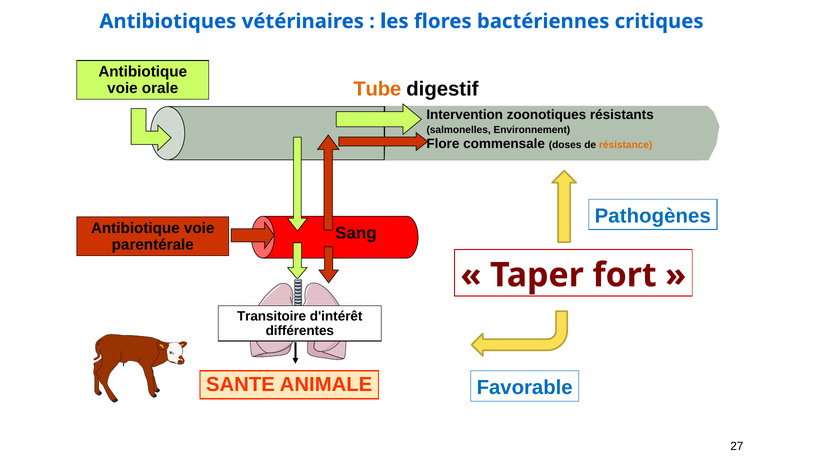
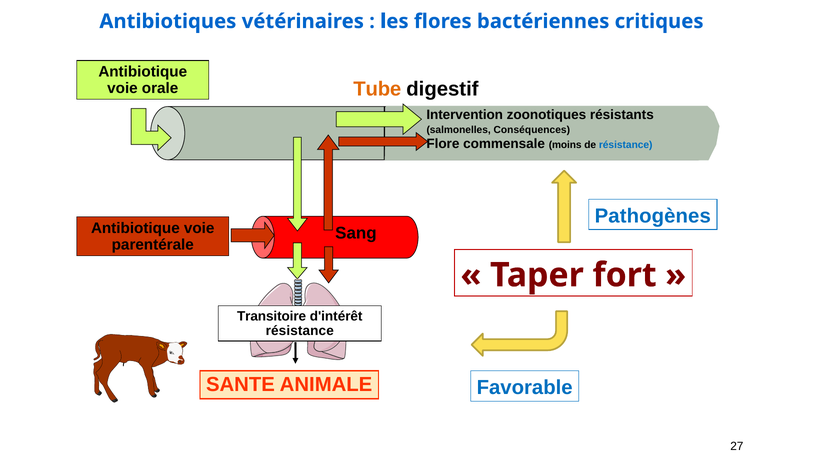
Environnement: Environnement -> Conséquences
doses: doses -> moins
résistance at (626, 145) colour: orange -> blue
différentes at (300, 331): différentes -> résistance
